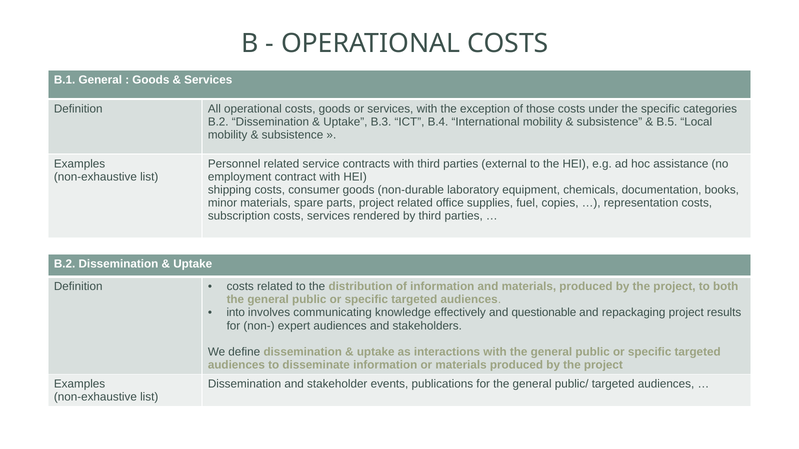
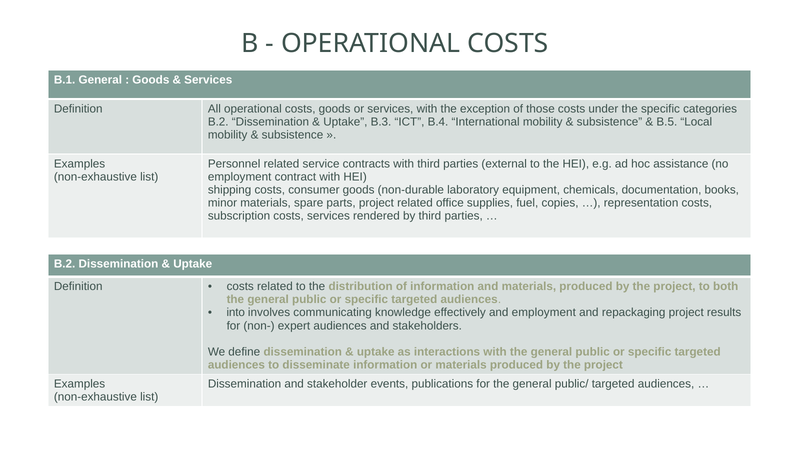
and questionable: questionable -> employment
